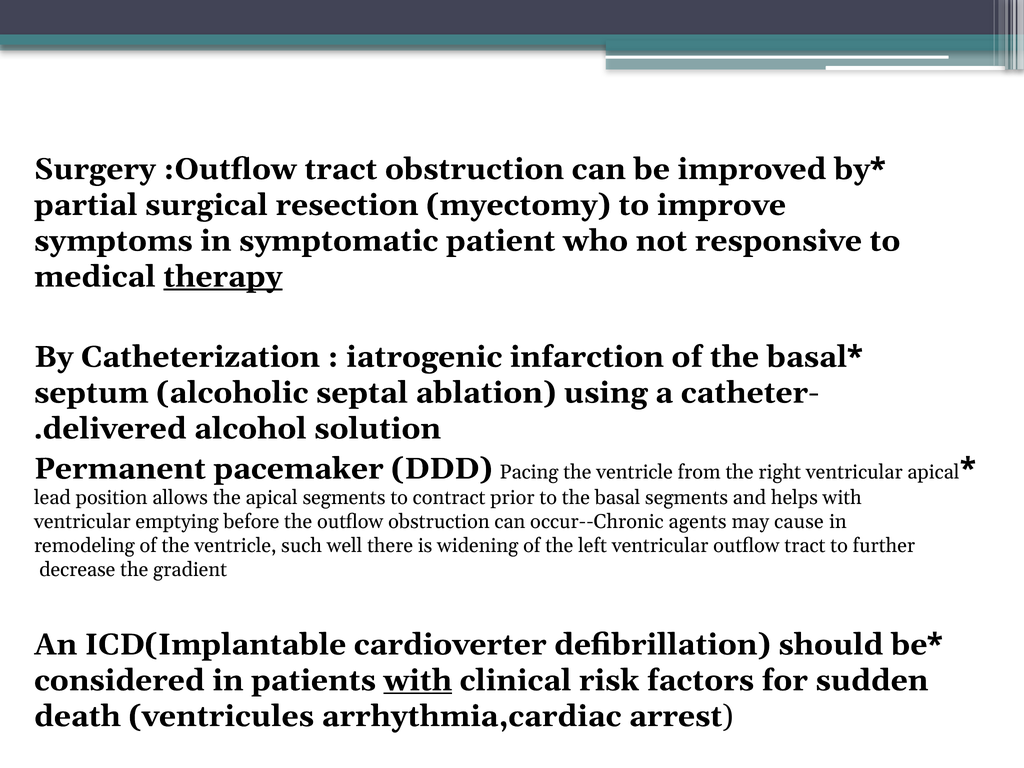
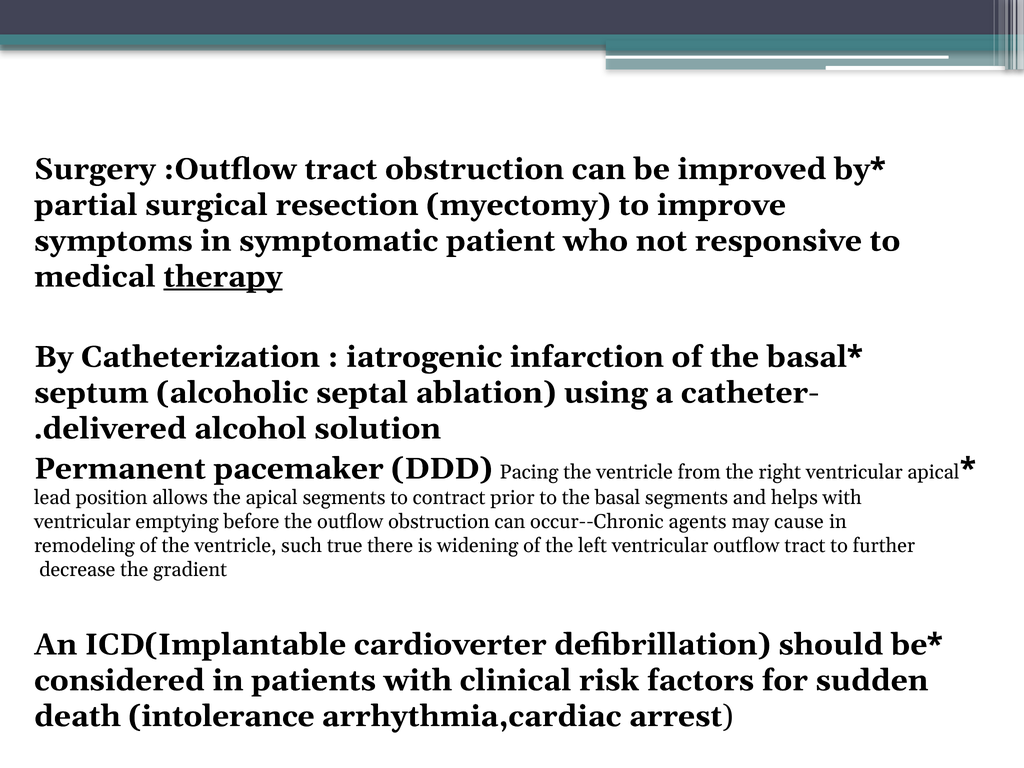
well: well -> true
with at (418, 680) underline: present -> none
ventricules: ventricules -> intolerance
